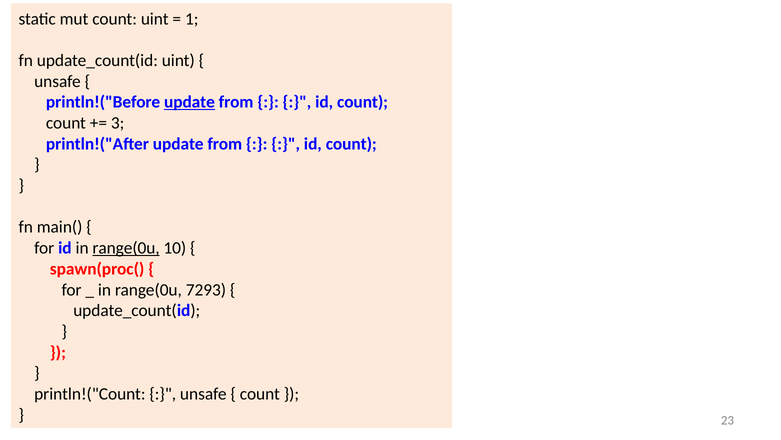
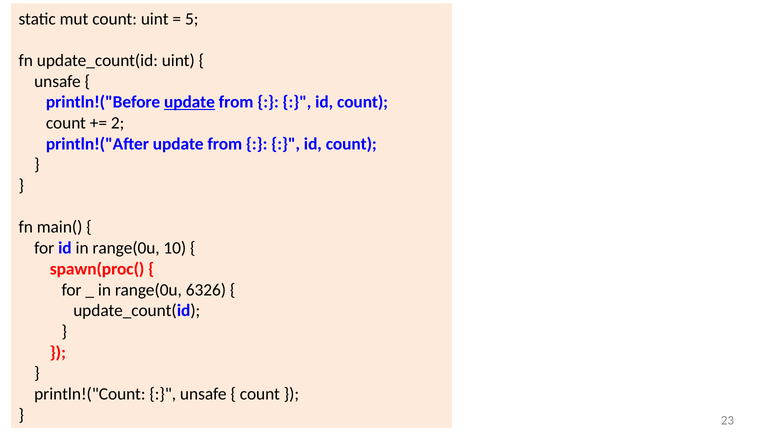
1: 1 -> 5
3: 3 -> 2
range(0u at (126, 248) underline: present -> none
7293: 7293 -> 6326
